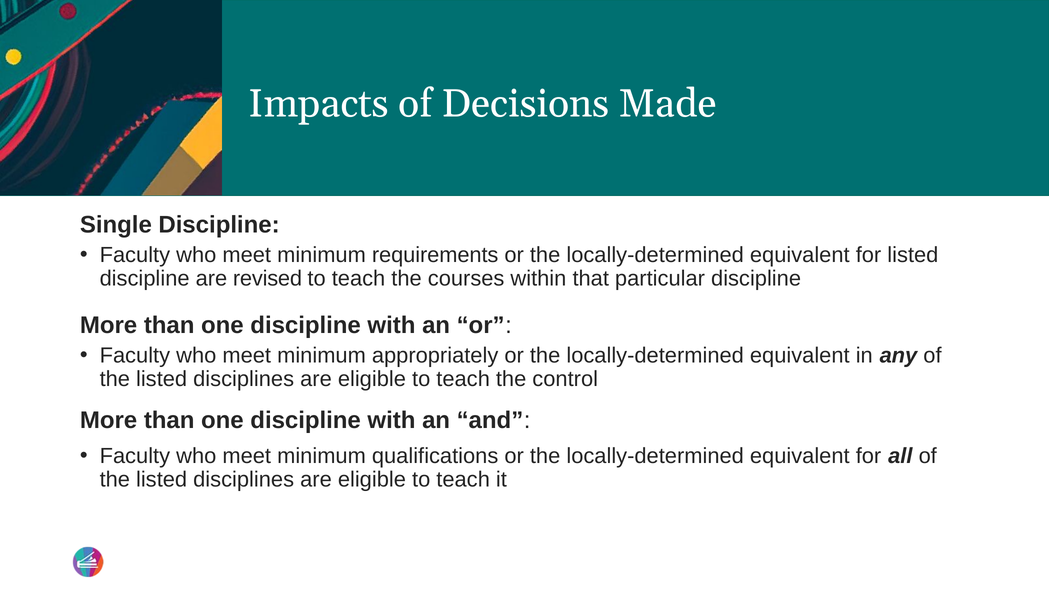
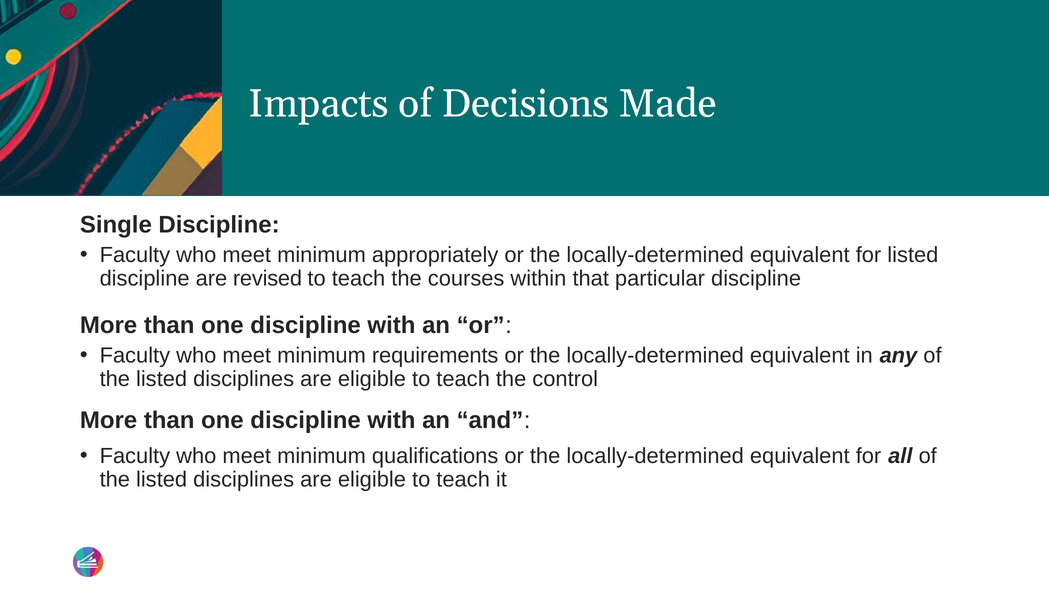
requirements: requirements -> appropriately
appropriately: appropriately -> requirements
